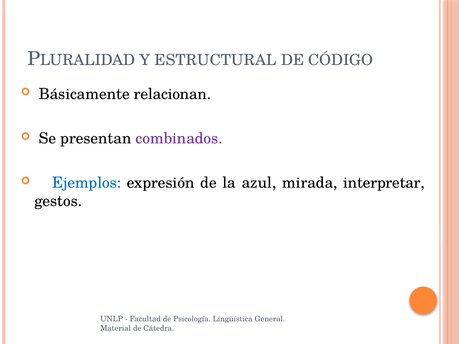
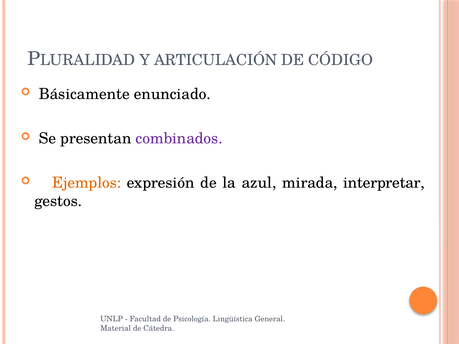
ESTRUCTURAL: ESTRUCTURAL -> ARTICULACIÓN
relacionan: relacionan -> enunciado
Ejemplos colour: blue -> orange
